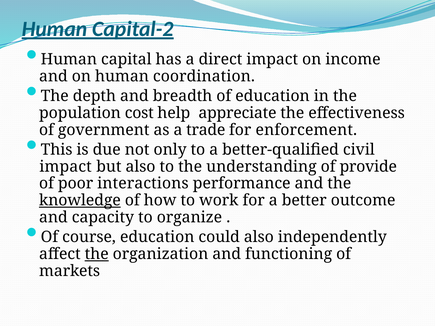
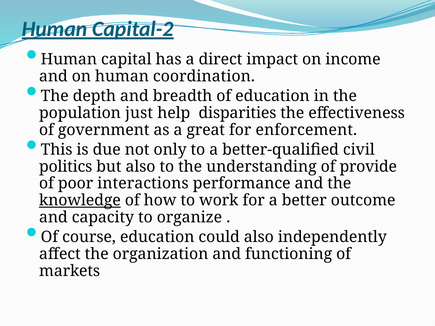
cost: cost -> just
appreciate: appreciate -> disparities
trade: trade -> great
impact at (66, 167): impact -> politics
the at (97, 254) underline: present -> none
